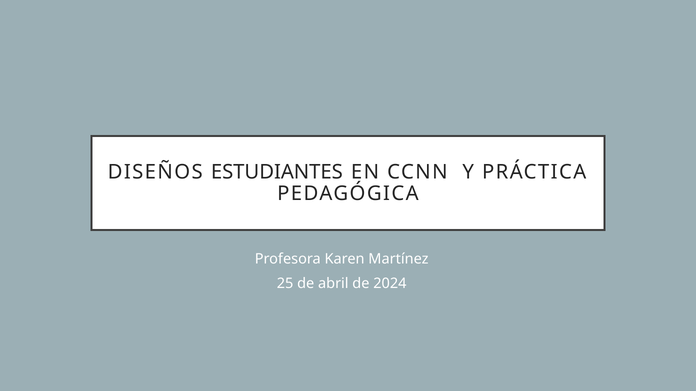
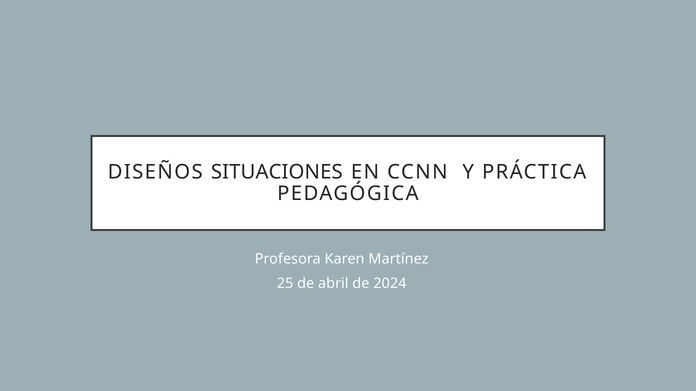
ESTUDIANTES: ESTUDIANTES -> SITUACIONES
